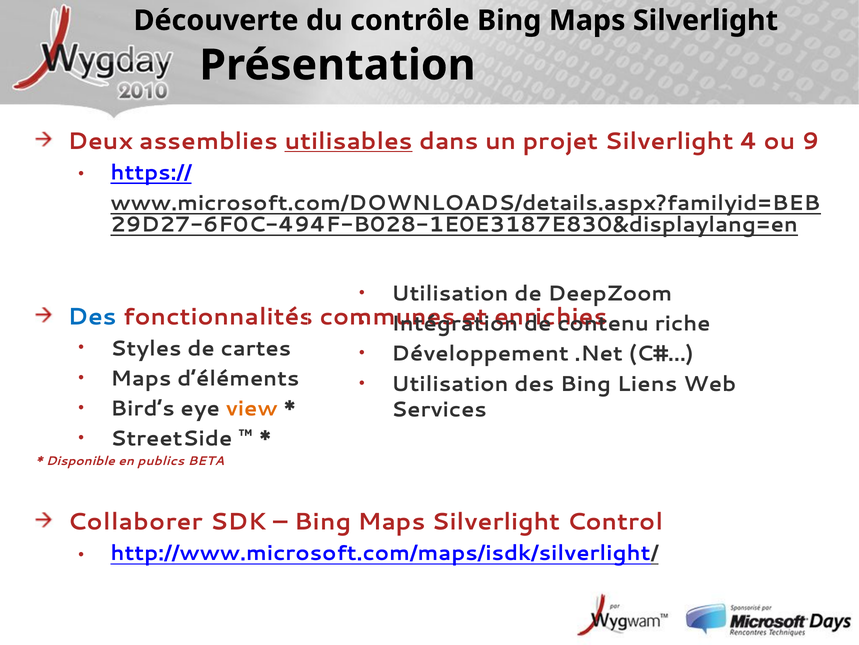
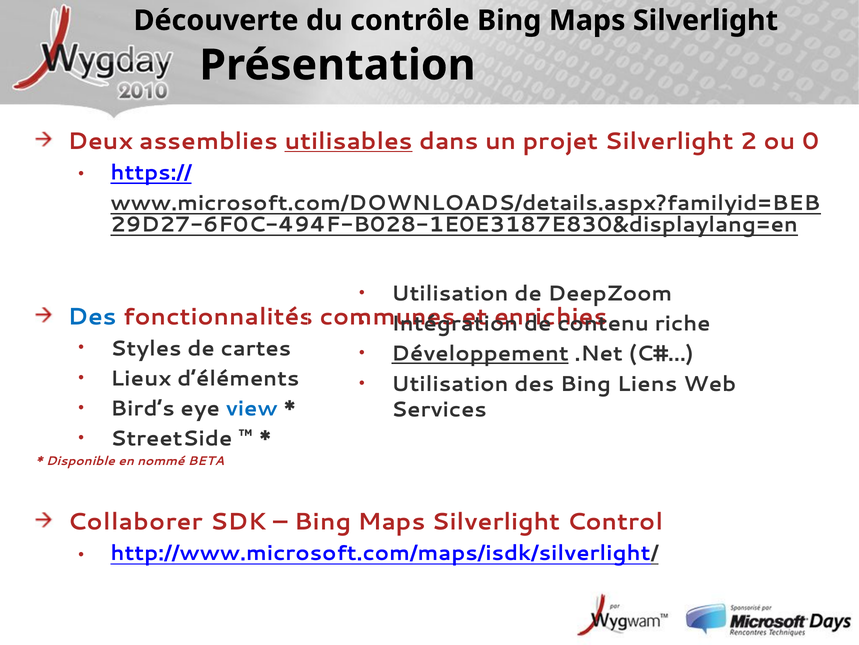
4: 4 -> 2
9: 9 -> 0
Développement underline: none -> present
Maps at (141, 378): Maps -> Lieux
view colour: orange -> blue
publics: publics -> nommé
